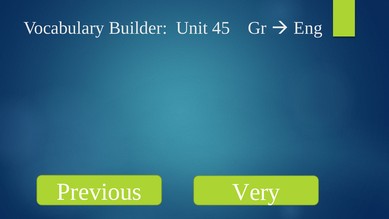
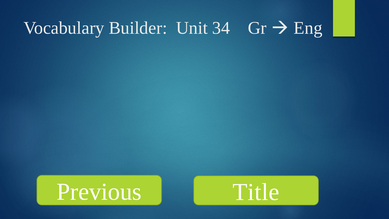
45: 45 -> 34
Very: Very -> Title
